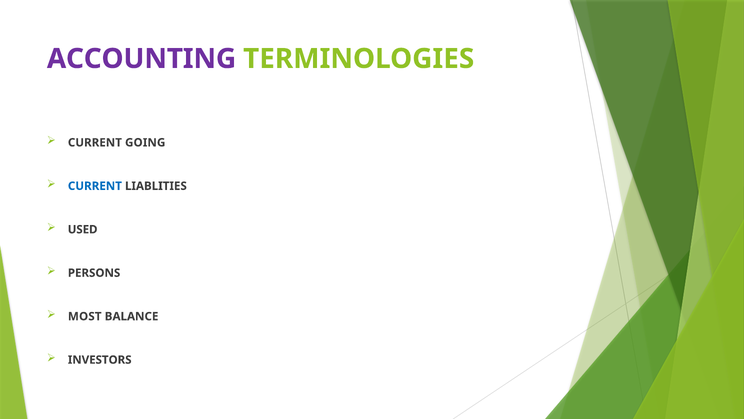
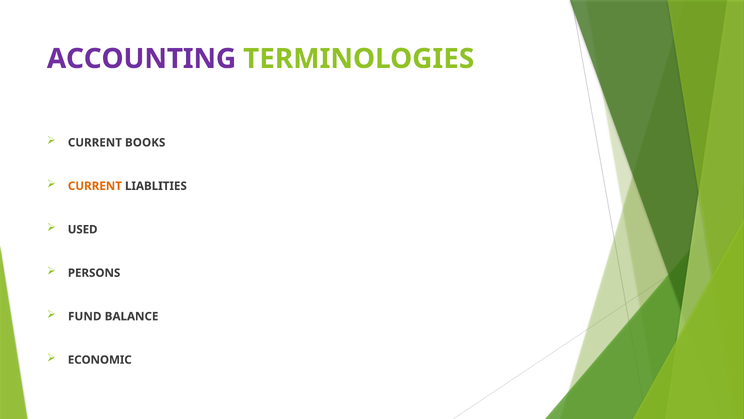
GOING: GOING -> BOOKS
CURRENT at (95, 186) colour: blue -> orange
MOST: MOST -> FUND
INVESTORS: INVESTORS -> ECONOMIC
